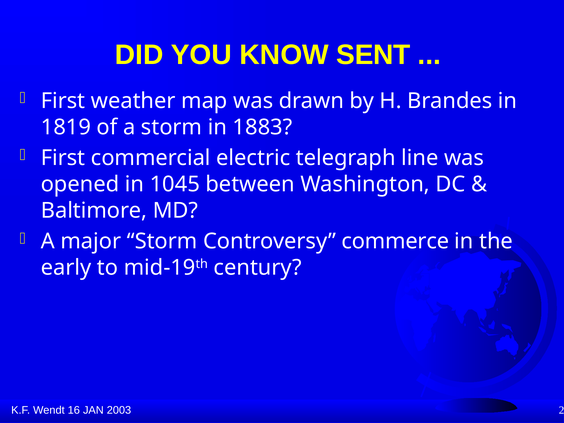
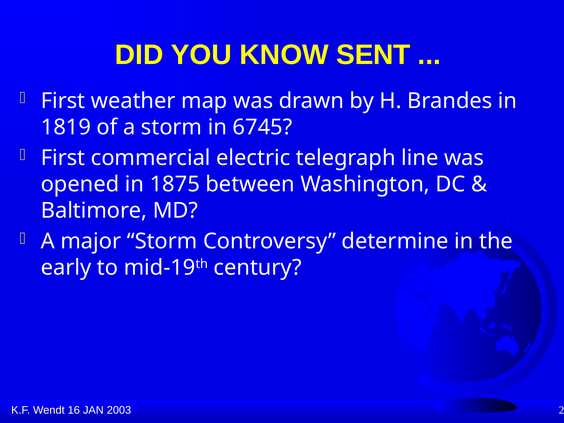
1883: 1883 -> 6745
1045: 1045 -> 1875
commerce: commerce -> determine
